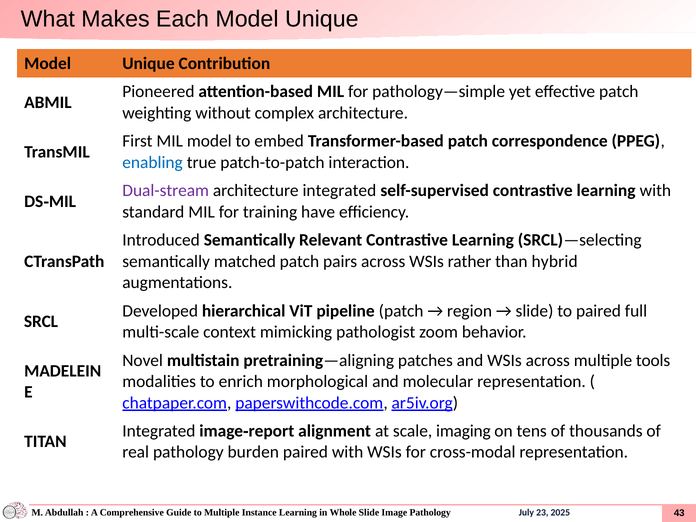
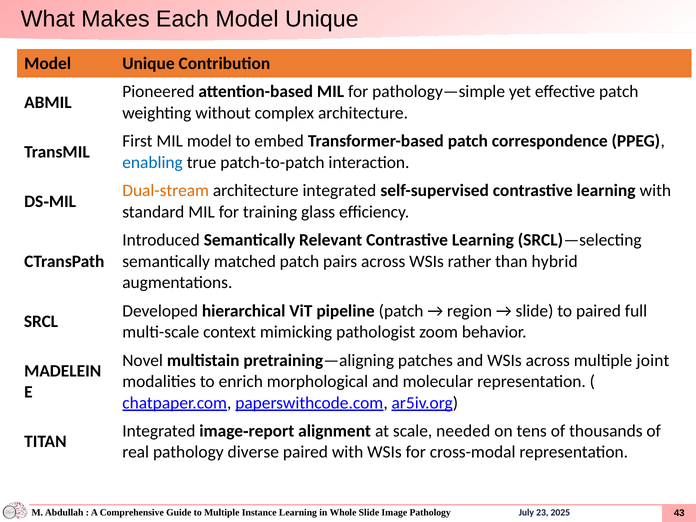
Dual-stream colour: purple -> orange
have: have -> glass
tools: tools -> joint
imaging: imaging -> needed
burden: burden -> diverse
